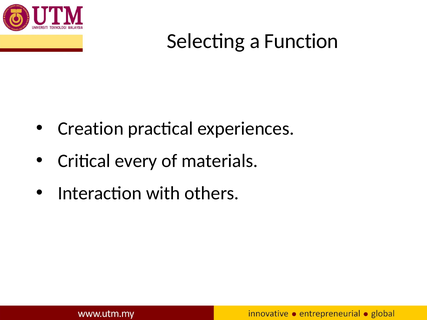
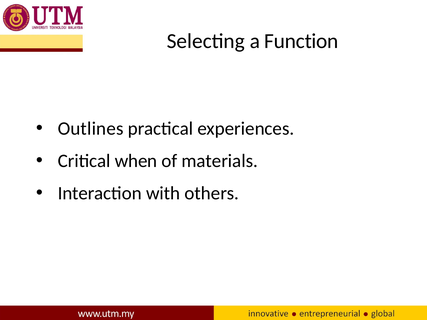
Creation: Creation -> Outlines
every: every -> when
